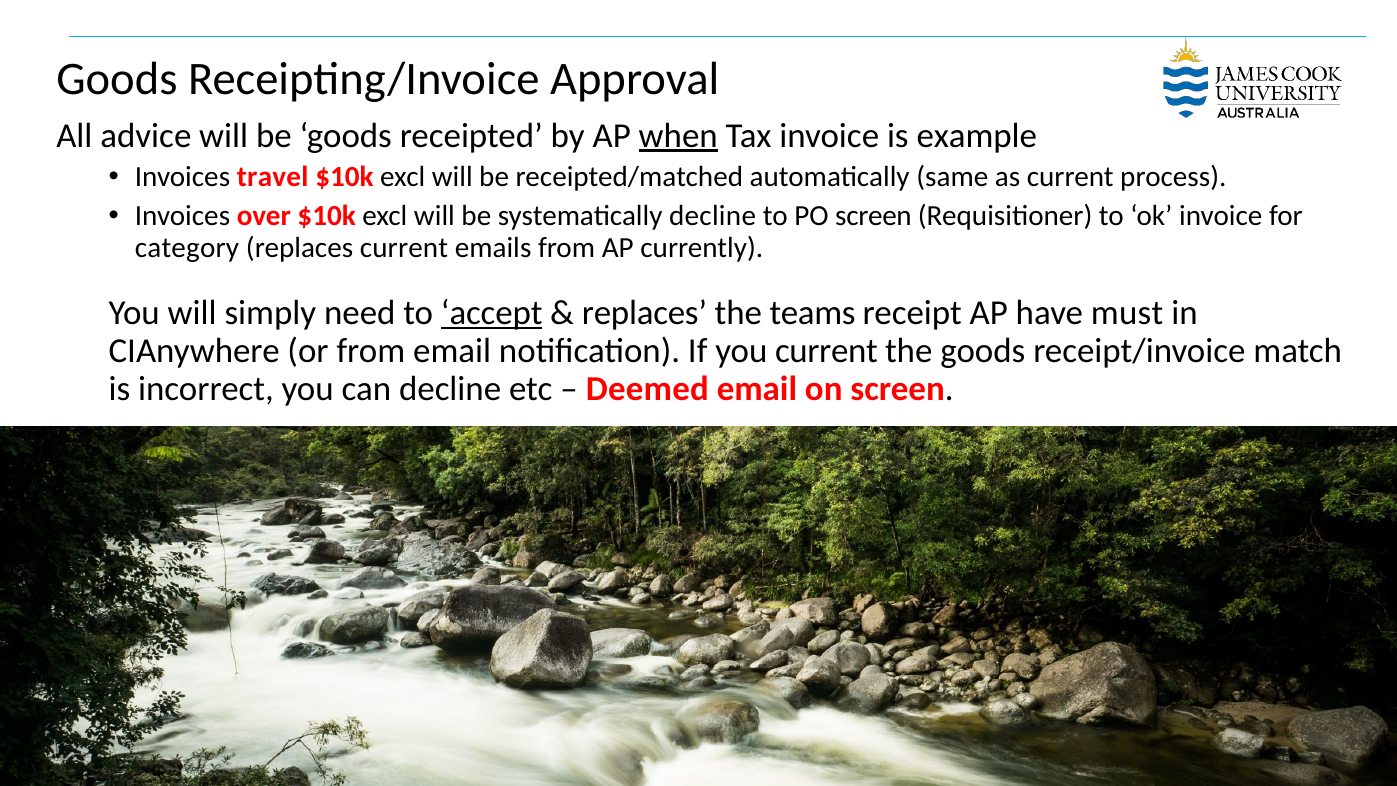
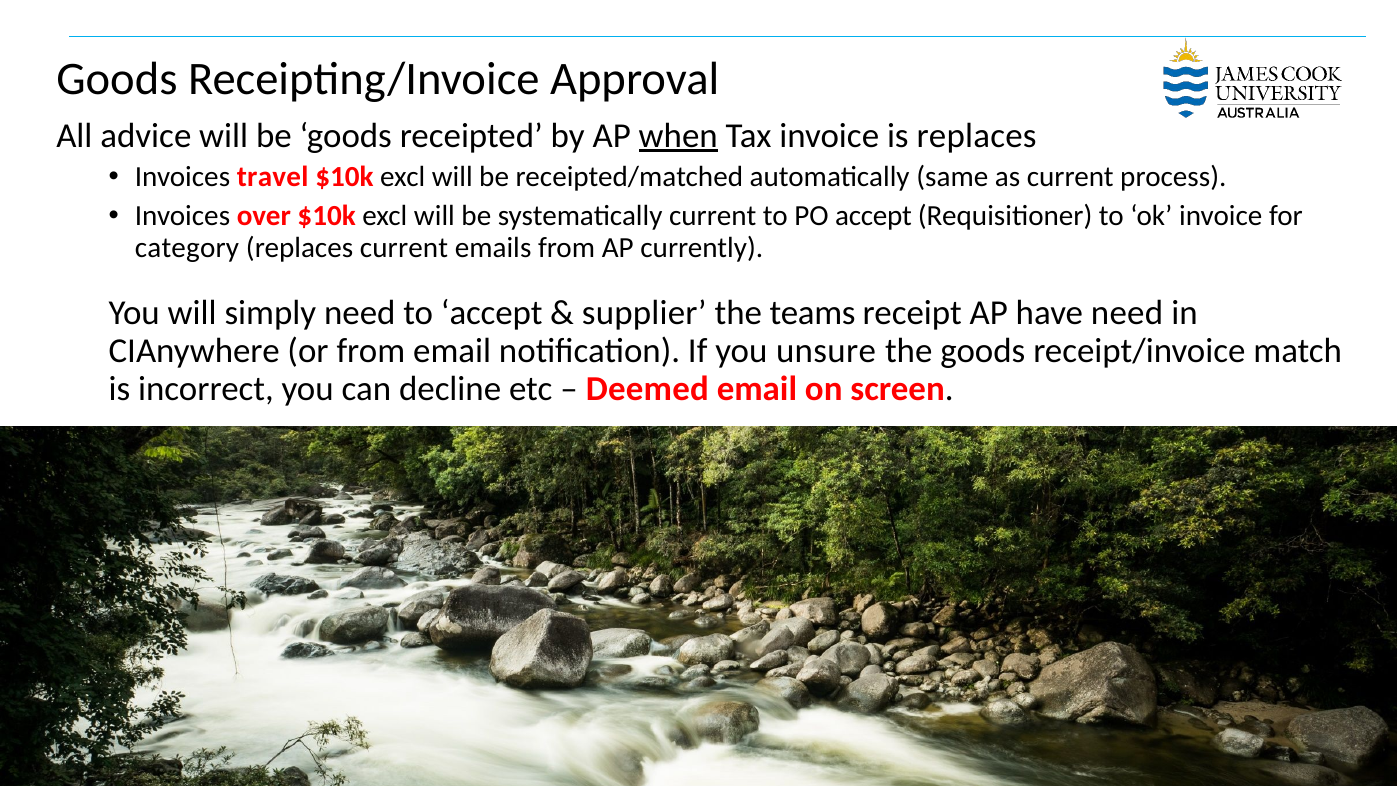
is example: example -> replaces
systematically decline: decline -> current
PO screen: screen -> accept
accept at (492, 313) underline: present -> none
replaces at (644, 313): replaces -> supplier
have must: must -> need
you current: current -> unsure
